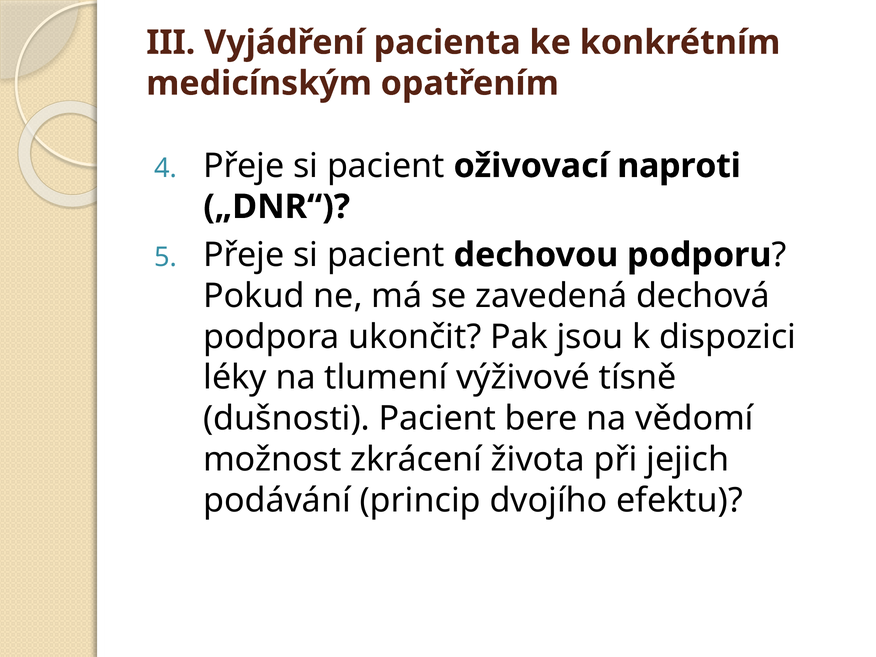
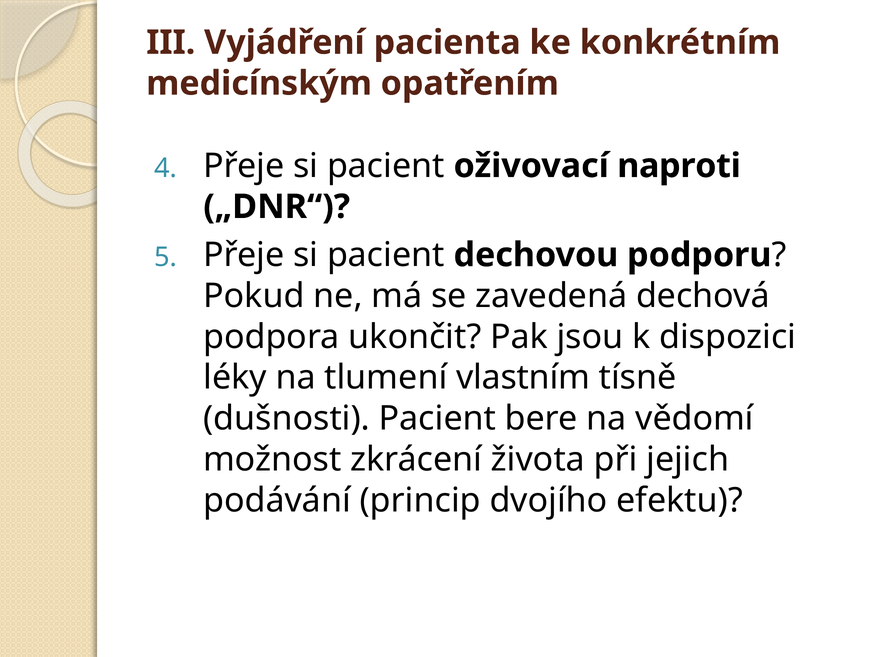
výživové: výživové -> vlastním
